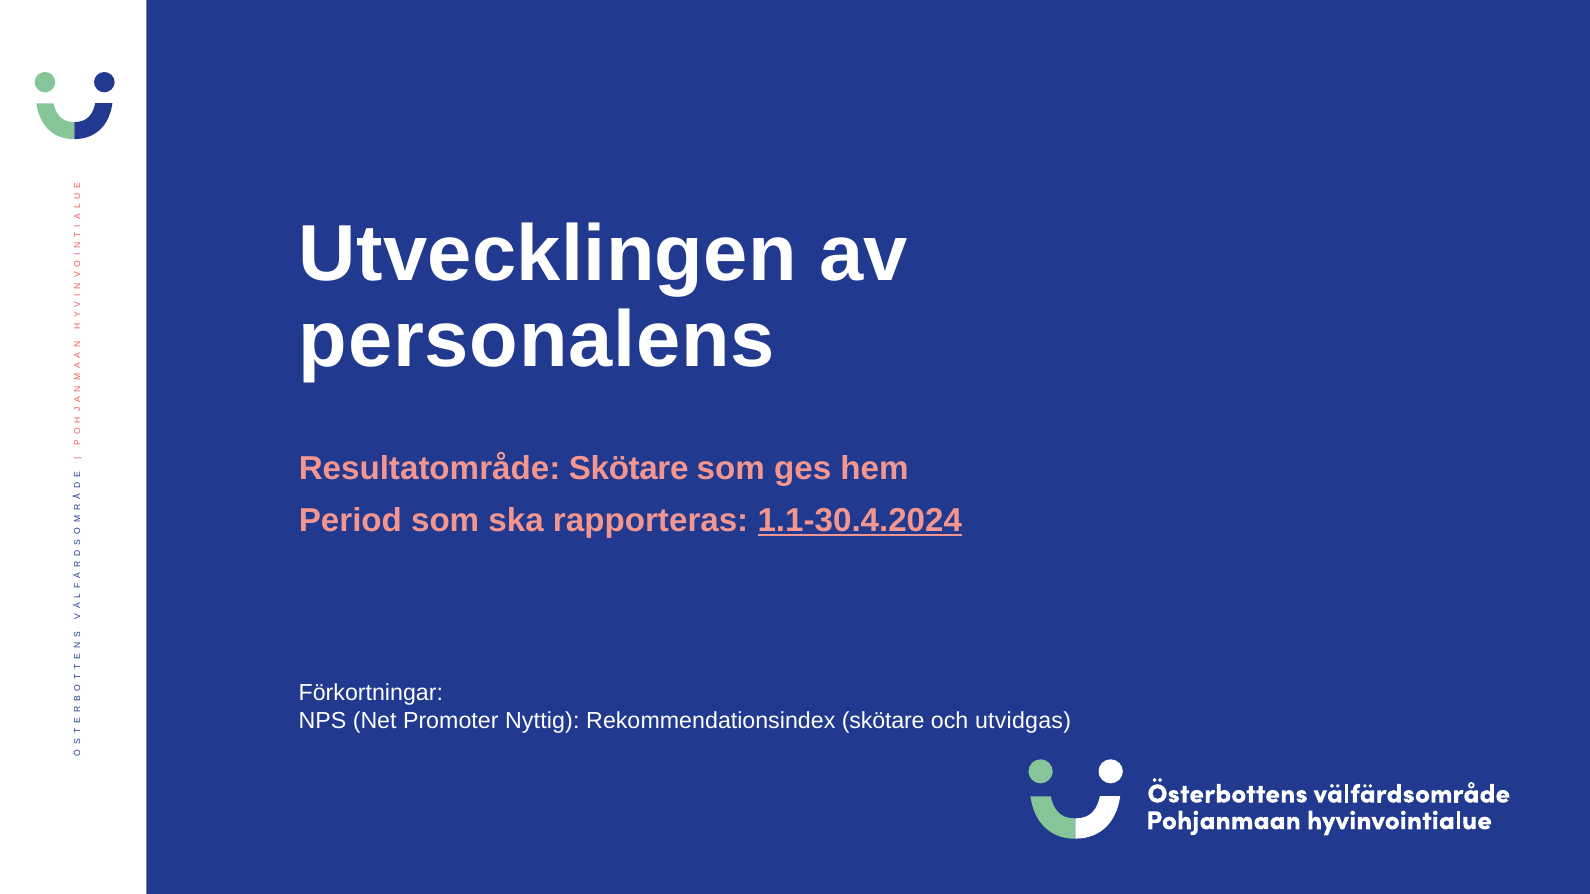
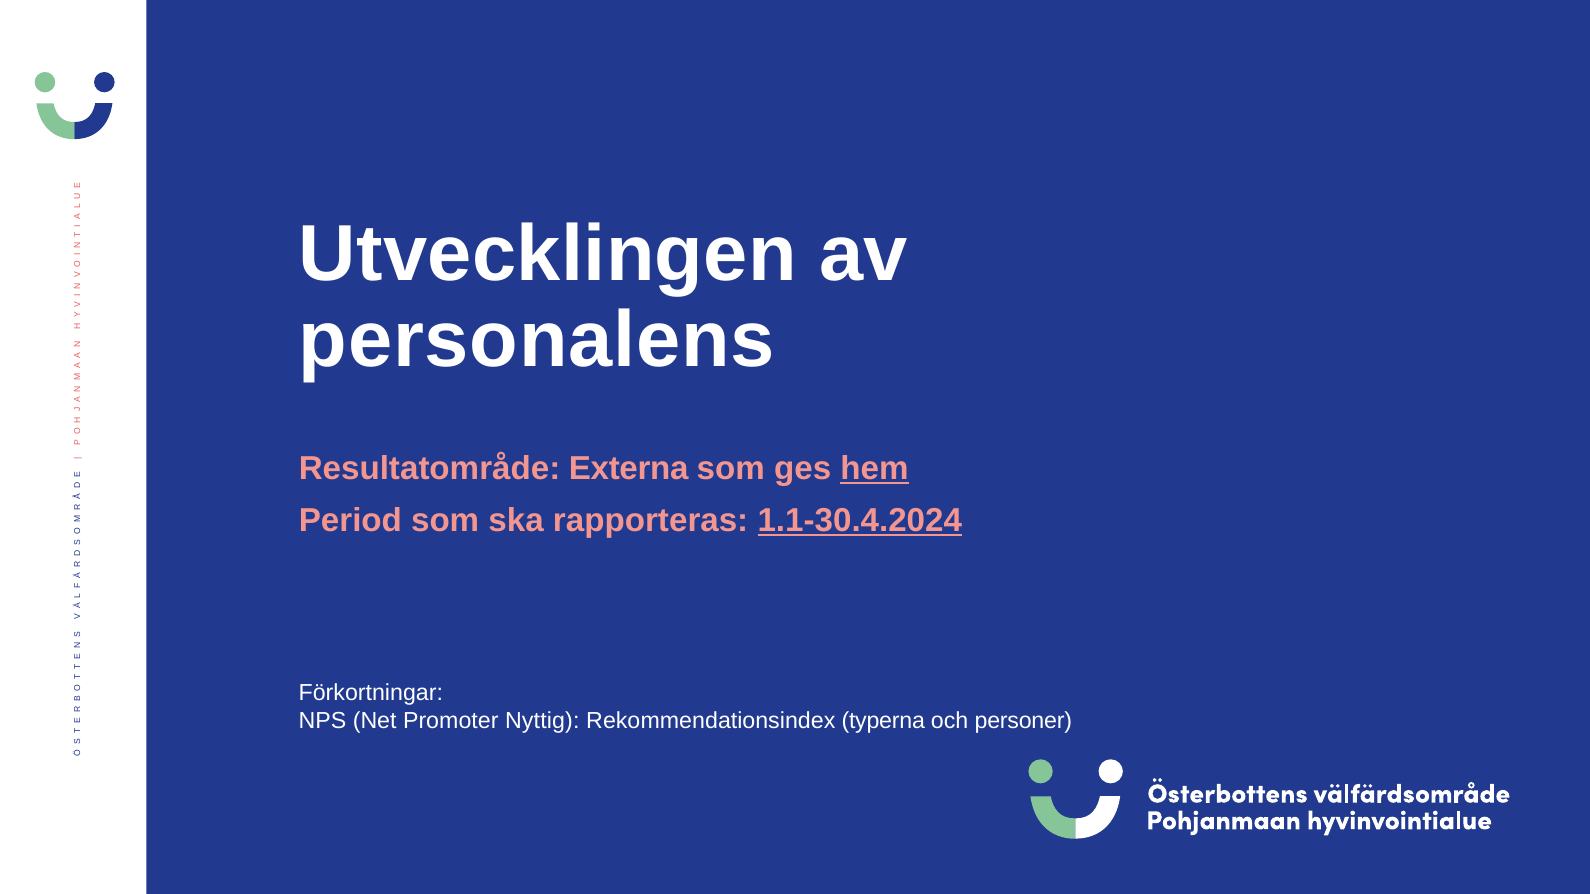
Resultatområde Skötare: Skötare -> Externa
hem underline: none -> present
Rekommendationsindex skötare: skötare -> typerna
utvidgas: utvidgas -> personer
